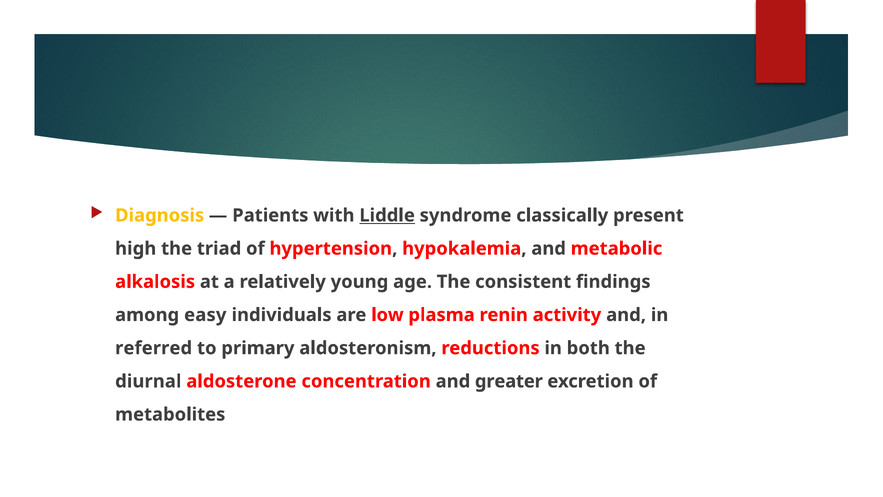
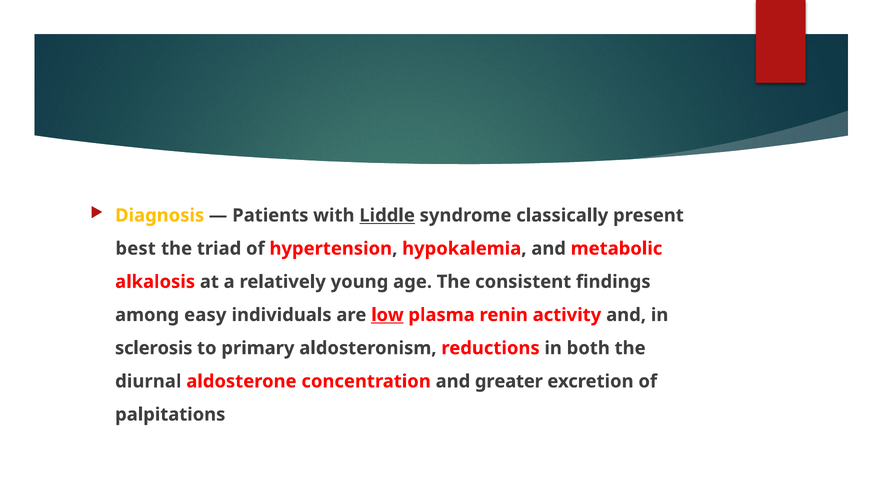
high: high -> best
low underline: none -> present
referred: referred -> sclerosis
metabolites: metabolites -> palpitations
